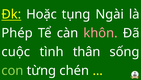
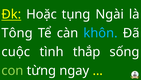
Phép: Phép -> Tông
khôn colour: pink -> light blue
thân: thân -> thắp
chén: chén -> ngay
